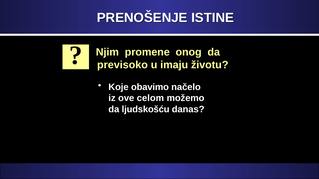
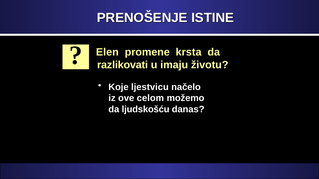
Njim: Njim -> Elen
onog: onog -> krsta
previsoko: previsoko -> razlikovati
obavimo: obavimo -> ljestvicu
